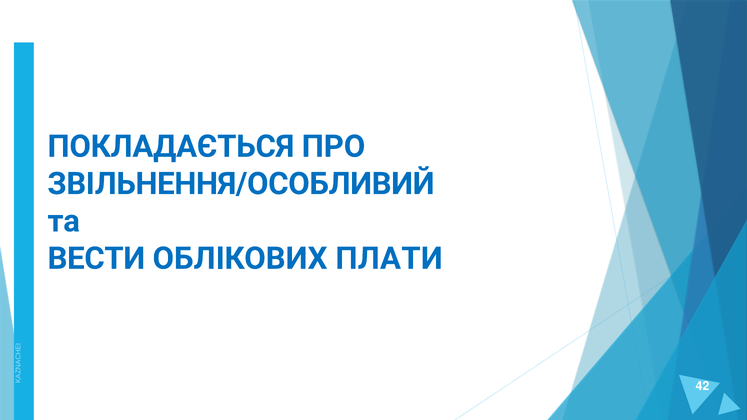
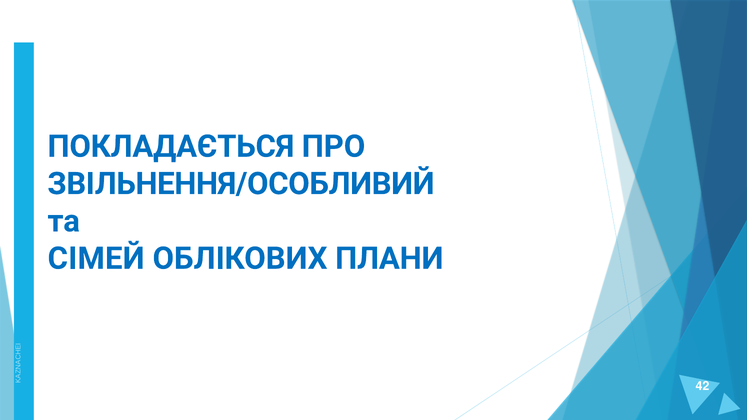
ВЕСТИ: ВЕСТИ -> СІМЕЙ
ПЛАТИ: ПЛАТИ -> ПЛАНИ
